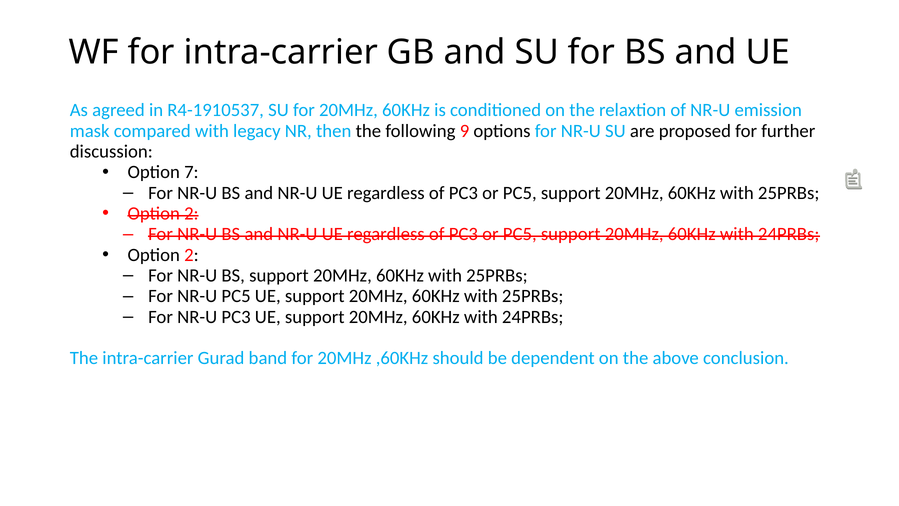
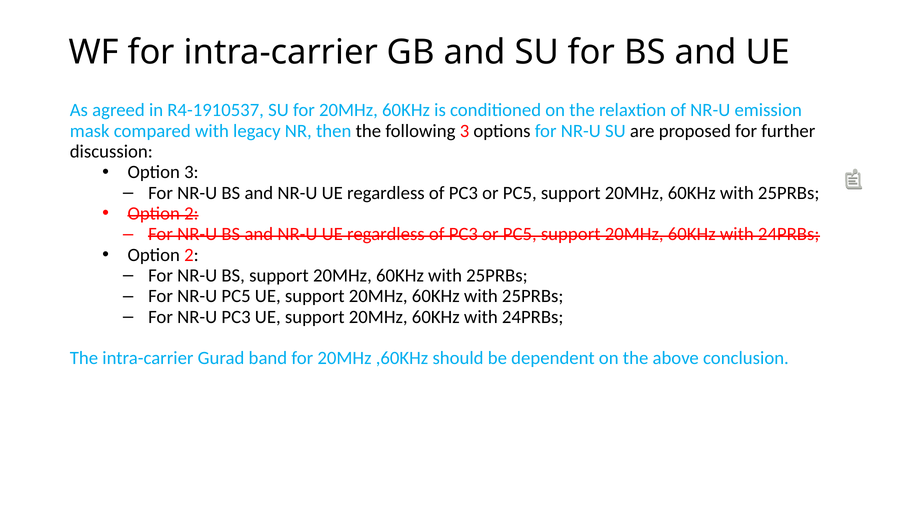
following 9: 9 -> 3
Option 7: 7 -> 3
